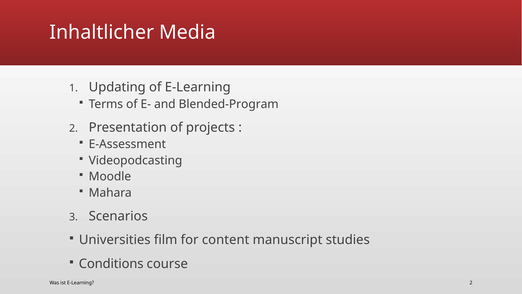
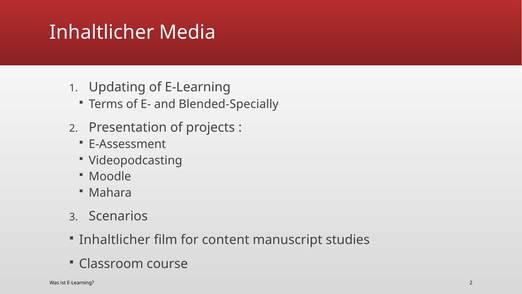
Blended-Program: Blended-Program -> Blended-Specially
Universities at (115, 240): Universities -> Inhaltlicher
Conditions: Conditions -> Classroom
